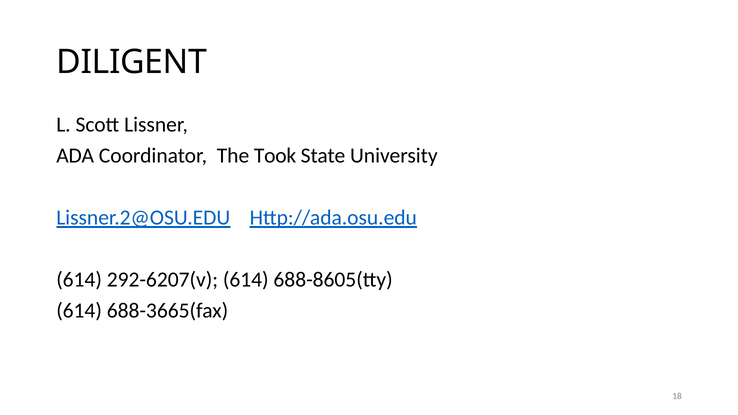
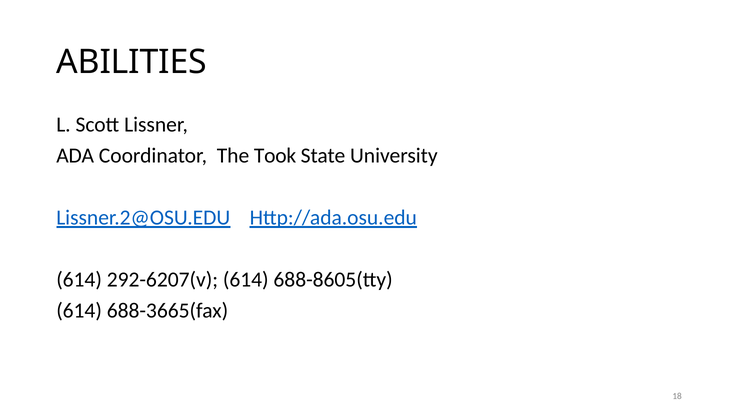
DILIGENT: DILIGENT -> ABILITIES
